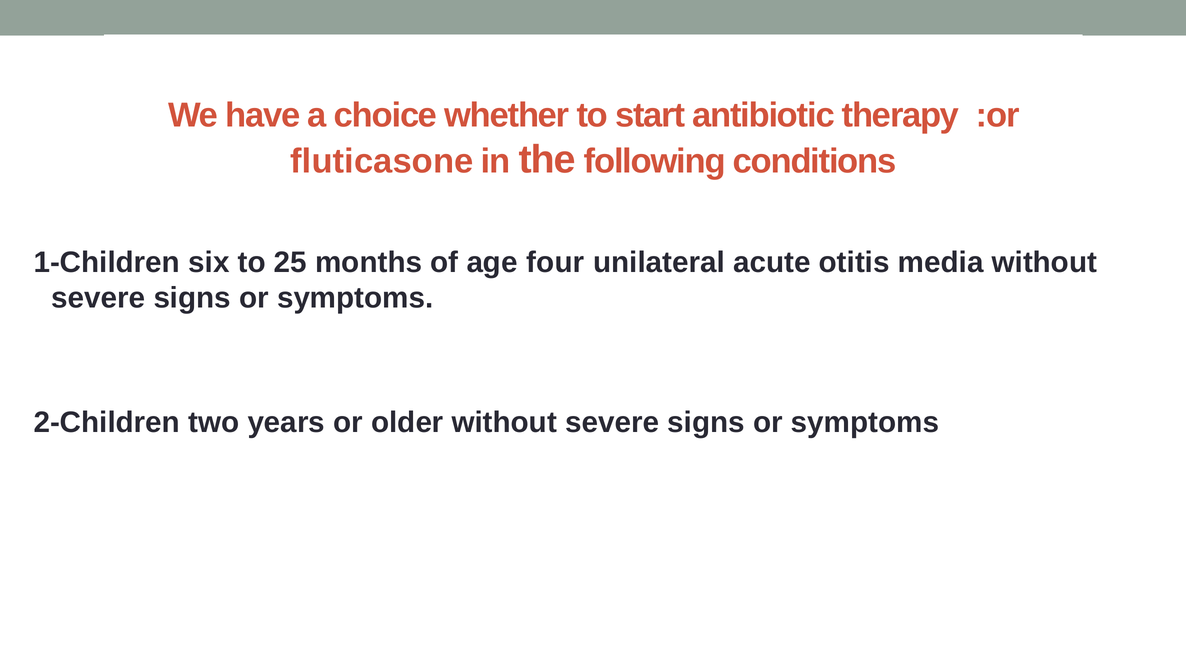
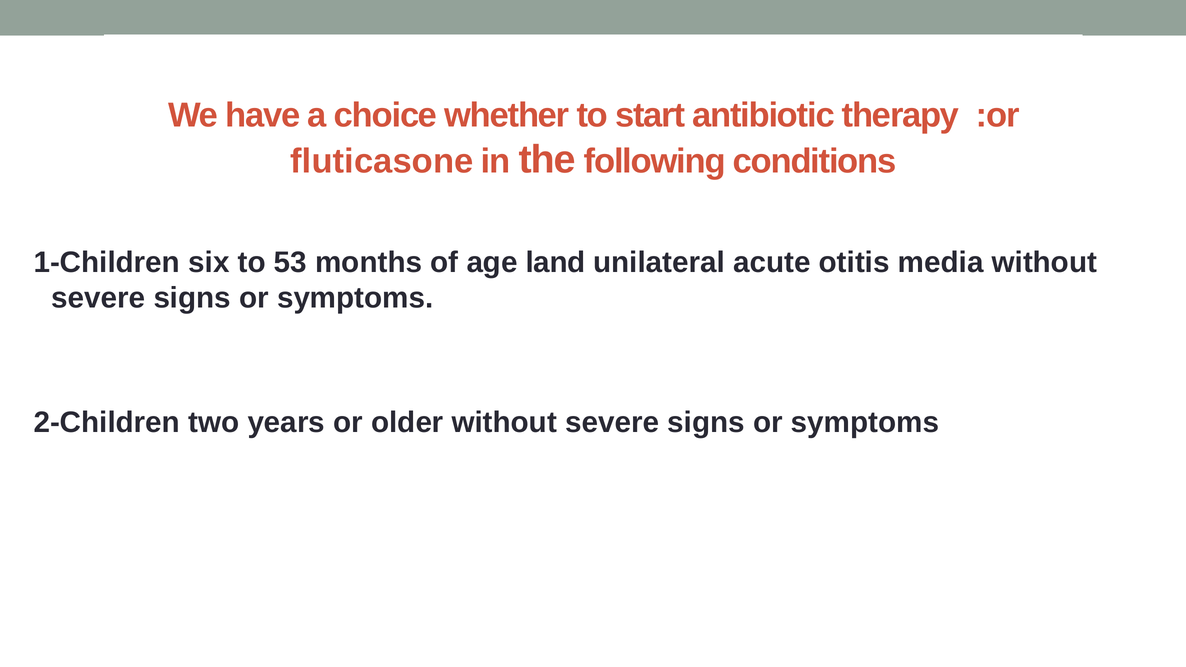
25: 25 -> 53
four: four -> land
